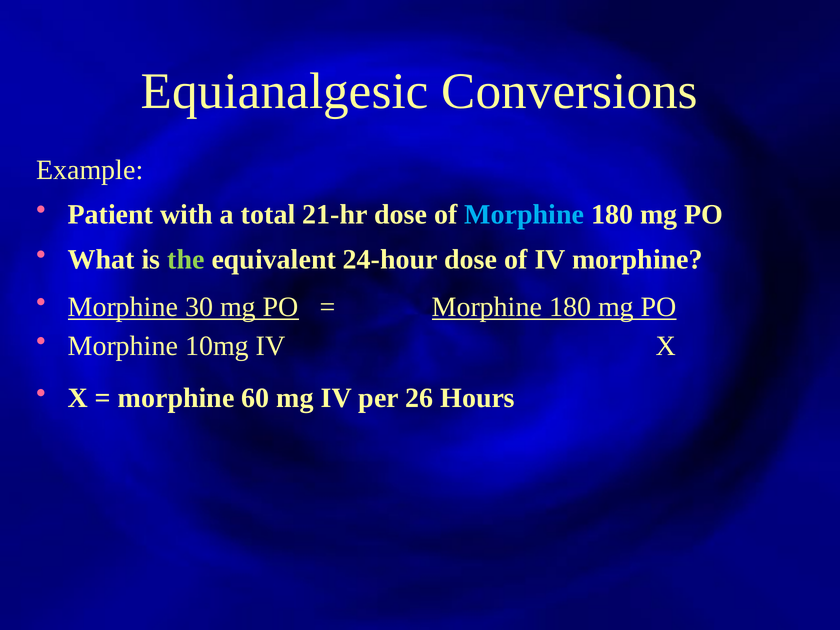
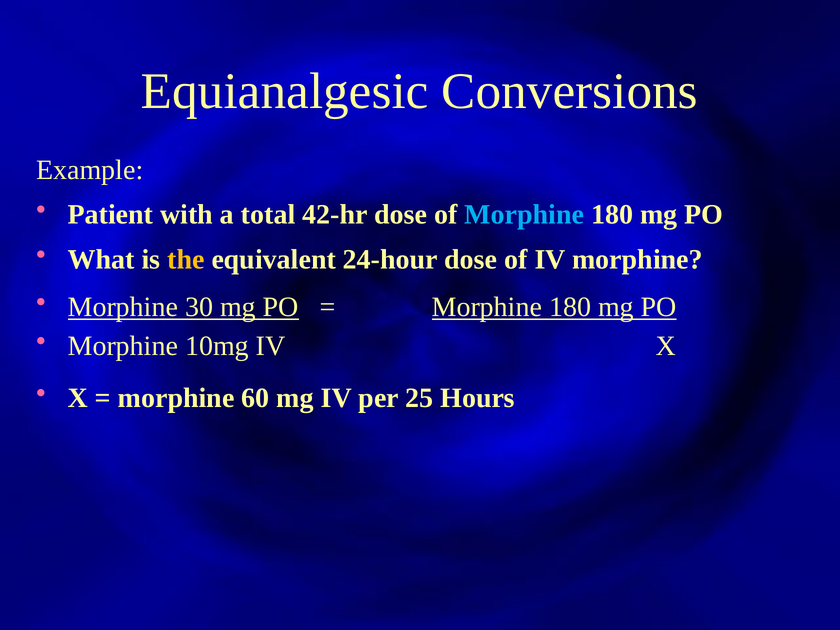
21-hr: 21-hr -> 42-hr
the colour: light green -> yellow
26: 26 -> 25
